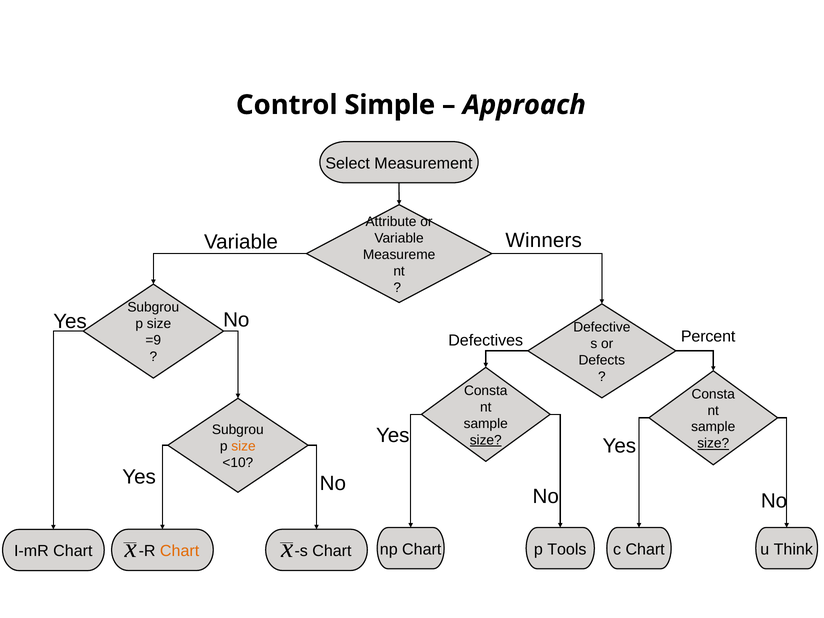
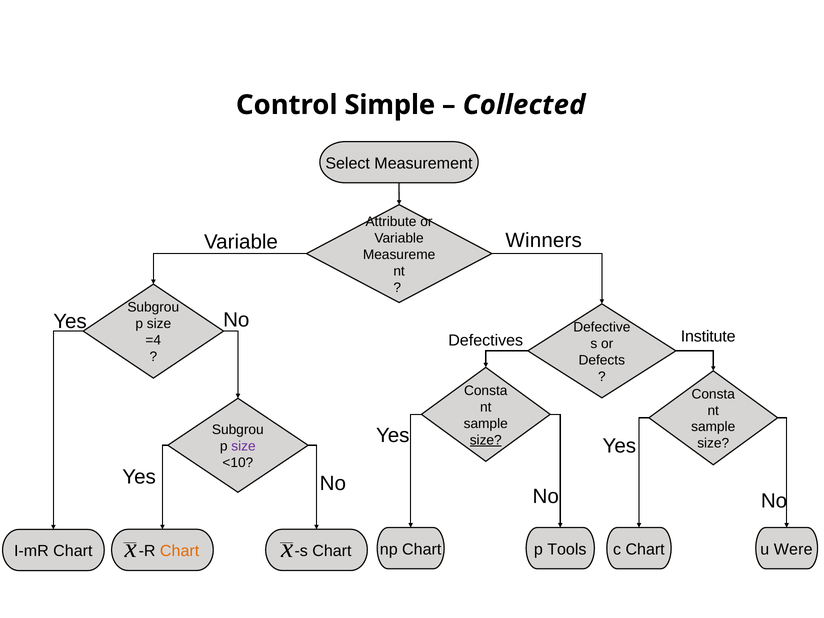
Approach: Approach -> Collected
Percent: Percent -> Institute
=9: =9 -> =4
size at (713, 443) underline: present -> none
size at (244, 446) colour: orange -> purple
Think: Think -> Were
